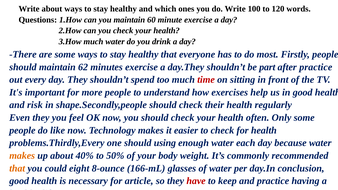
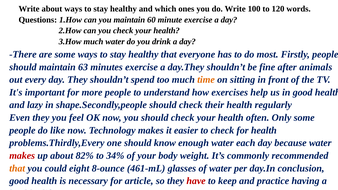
62: 62 -> 63
part: part -> fine
after practice: practice -> animals
time colour: red -> orange
risk: risk -> lazy
using: using -> know
makes at (22, 156) colour: orange -> red
40%: 40% -> 82%
50%: 50% -> 34%
166-mL: 166-mL -> 461-mL
